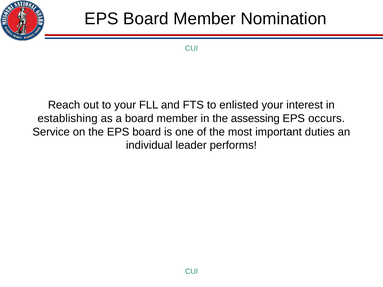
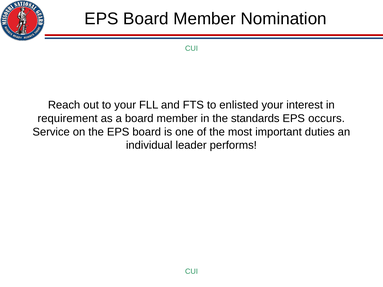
establishing: establishing -> requirement
assessing: assessing -> standards
